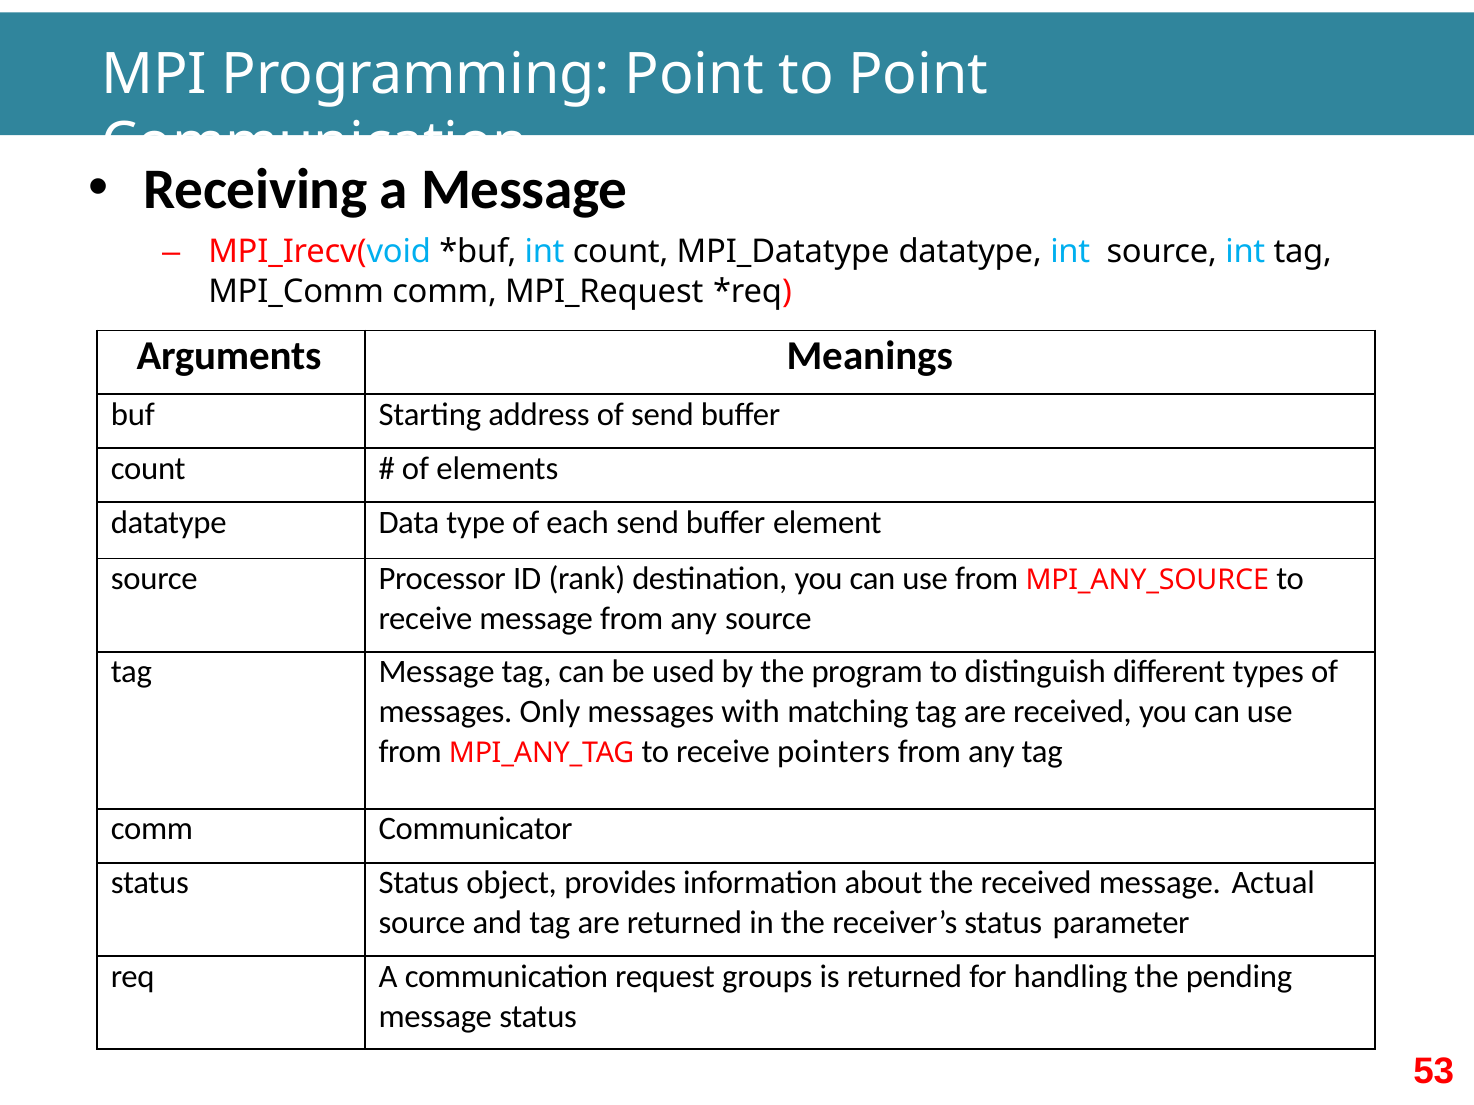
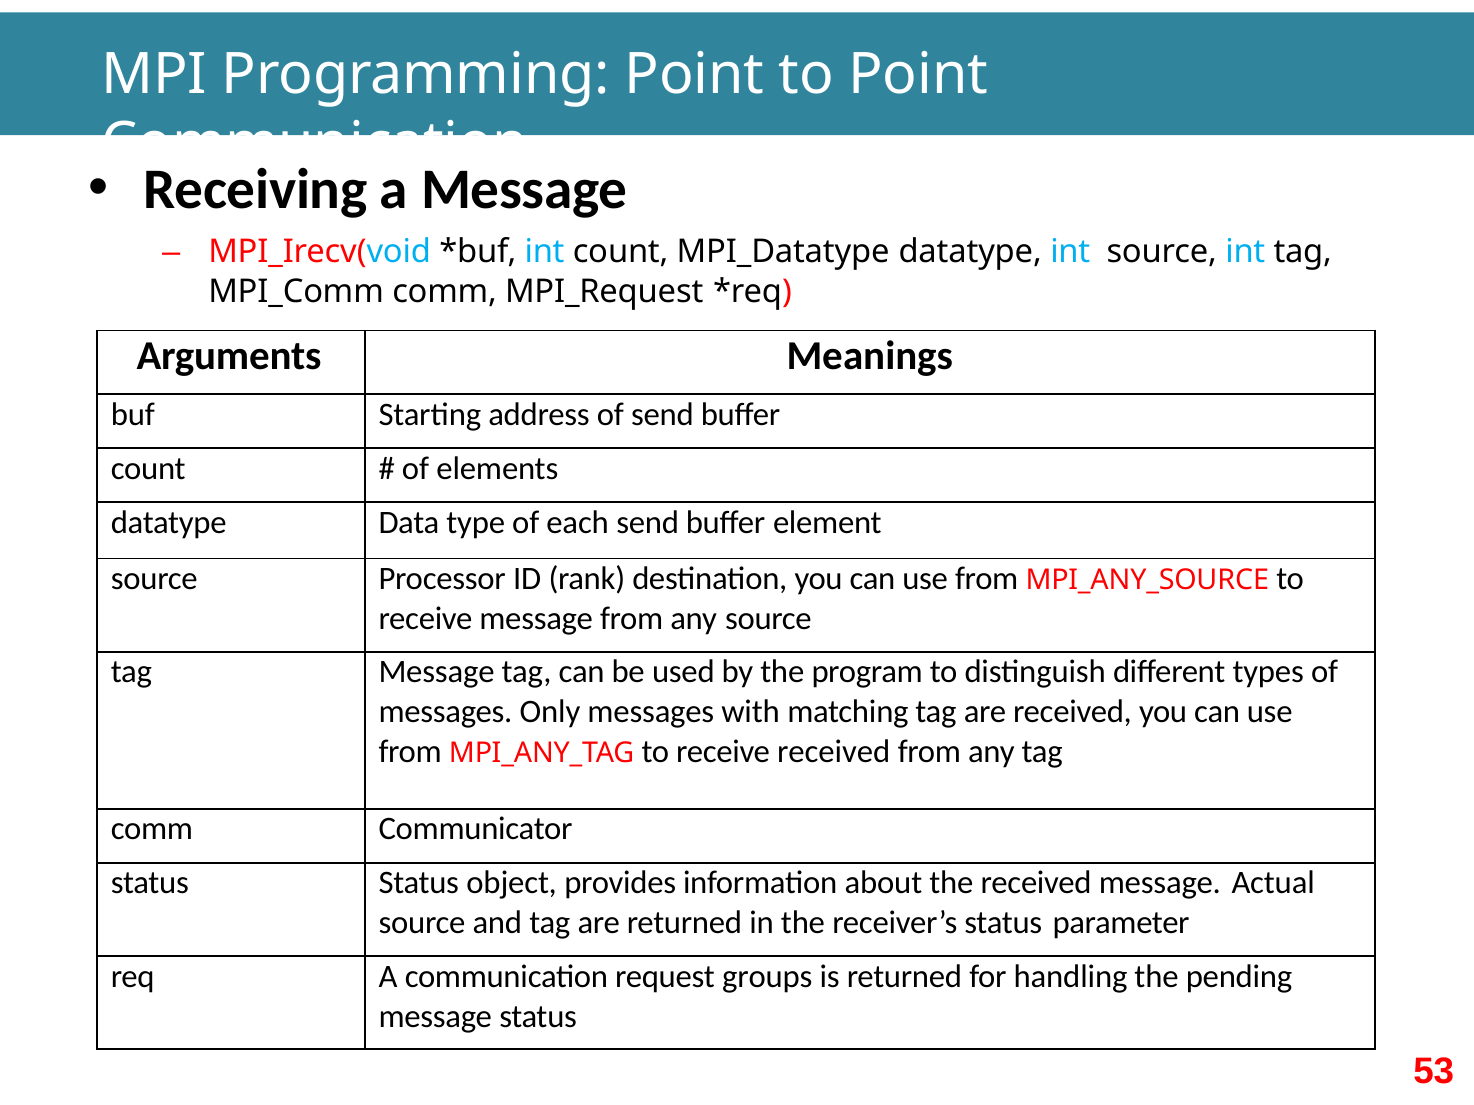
receive pointers: pointers -> received
